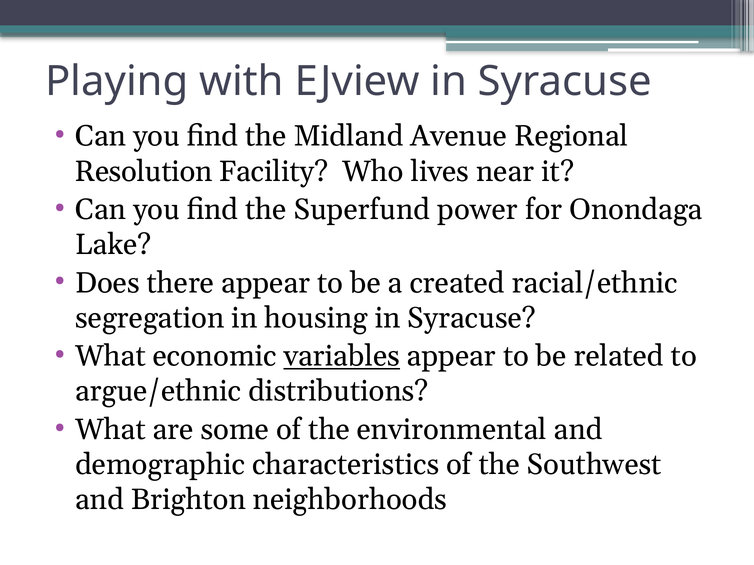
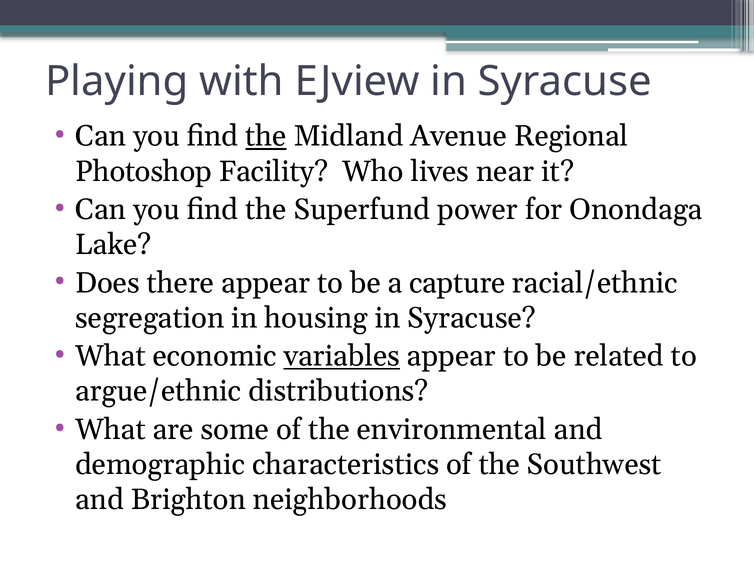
the at (266, 136) underline: none -> present
Resolution: Resolution -> Photoshop
created: created -> capture
